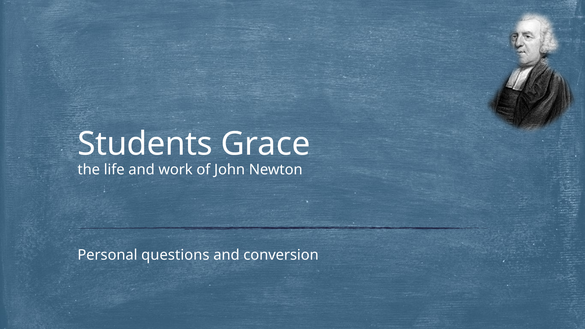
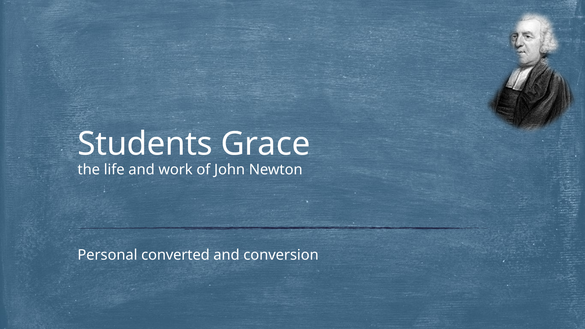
questions: questions -> converted
